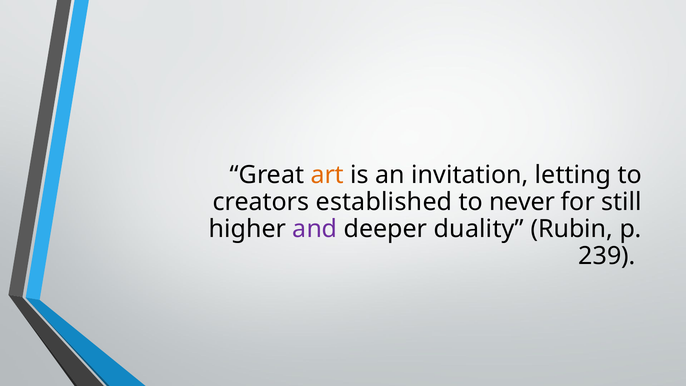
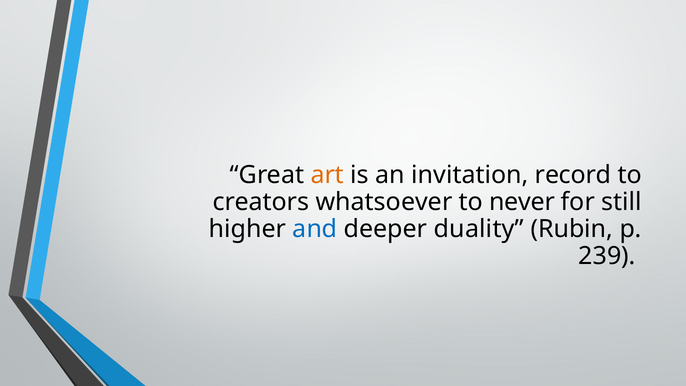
letting: letting -> record
established: established -> whatsoever
and colour: purple -> blue
